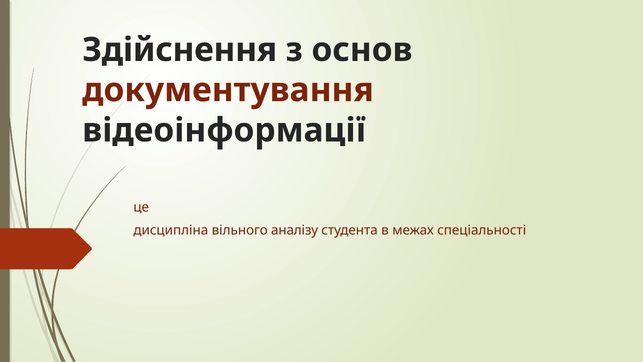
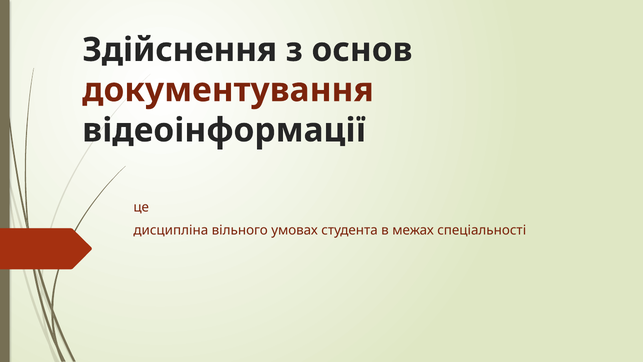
аналізу: аналізу -> умовах
